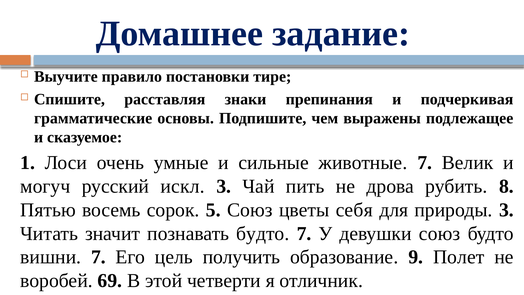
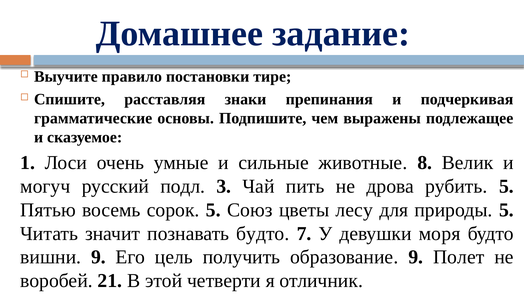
животные 7: 7 -> 8
искл: искл -> подл
рубить 8: 8 -> 5
себя: себя -> лесу
природы 3: 3 -> 5
девушки союз: союз -> моря
вишни 7: 7 -> 9
69: 69 -> 21
